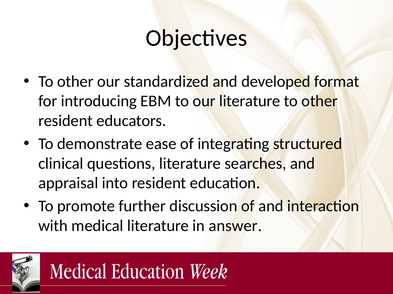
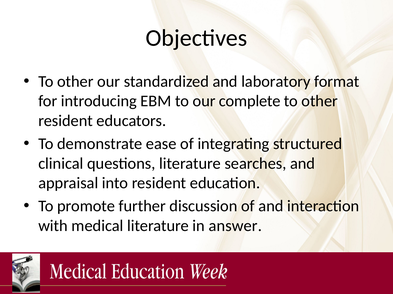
developed: developed -> laboratory
our literature: literature -> complete
